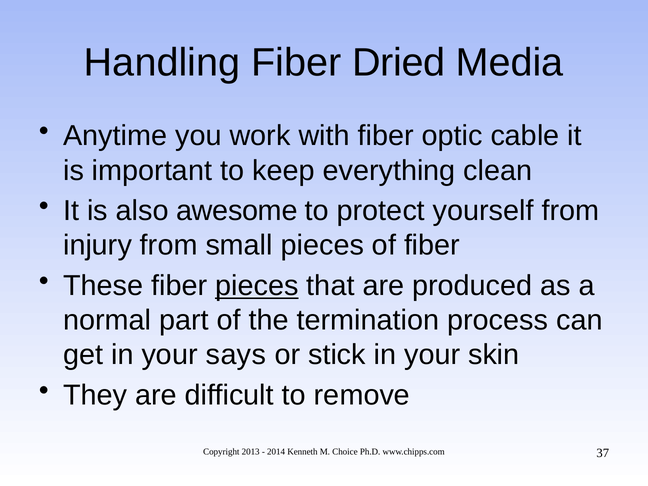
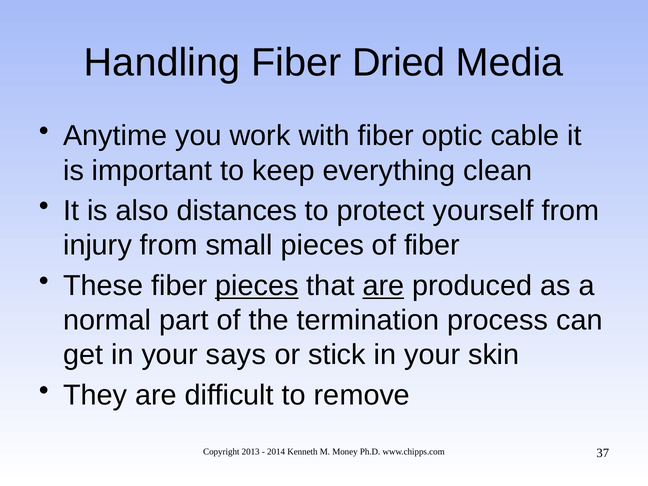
awesome: awesome -> distances
are at (383, 286) underline: none -> present
Choice: Choice -> Money
